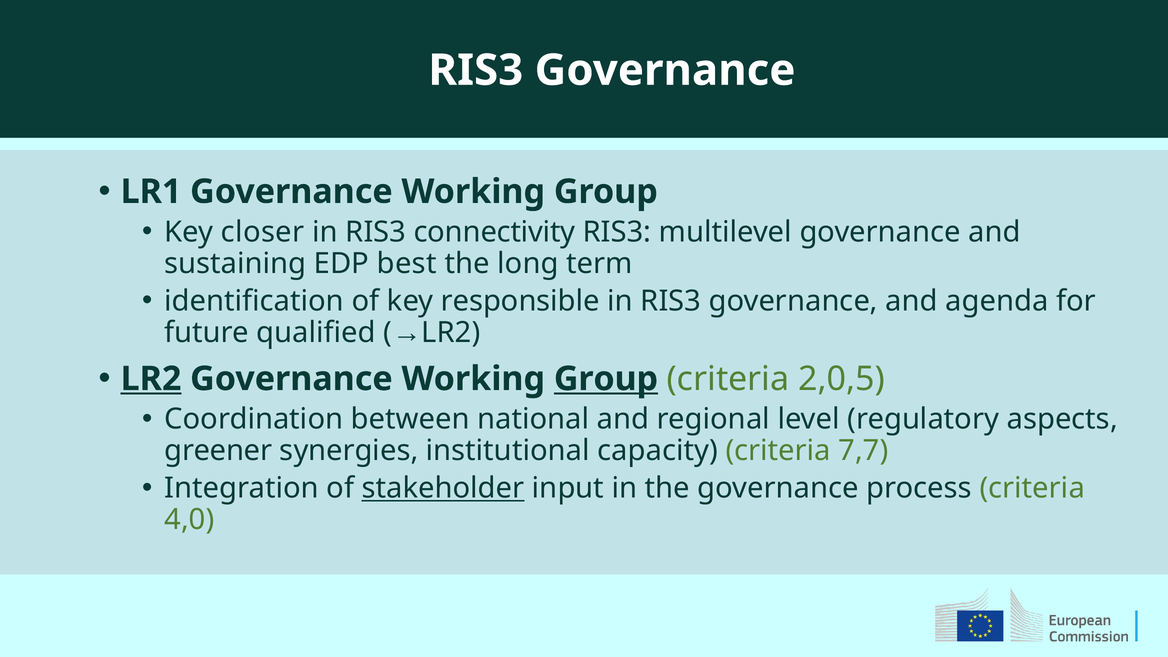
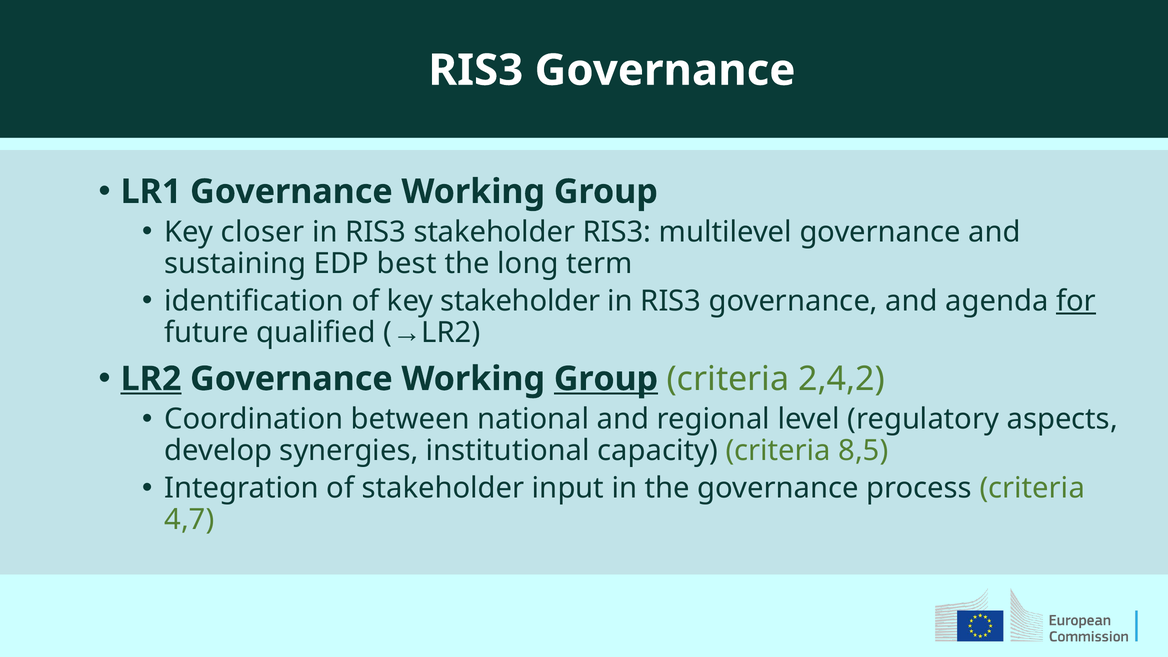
RIS3 connectivity: connectivity -> stakeholder
key responsible: responsible -> stakeholder
for underline: none -> present
2,0,5: 2,0,5 -> 2,4,2
greener: greener -> develop
7,7: 7,7 -> 8,5
stakeholder at (443, 488) underline: present -> none
4,0: 4,0 -> 4,7
